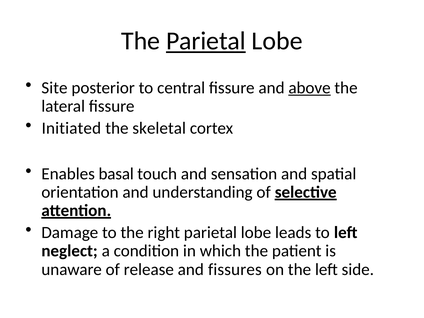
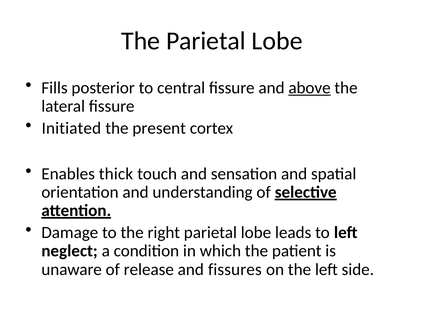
Parietal at (206, 41) underline: present -> none
Site: Site -> Fills
skeletal: skeletal -> present
basal: basal -> thick
